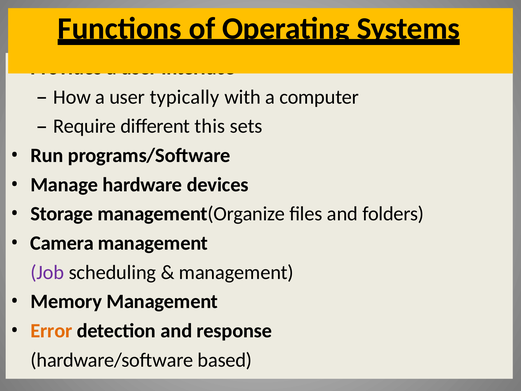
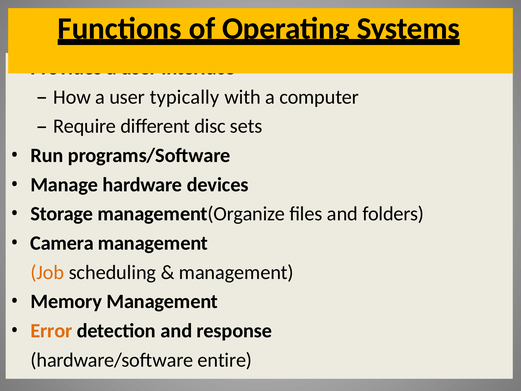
this: this -> disc
Job colour: purple -> orange
based: based -> entire
